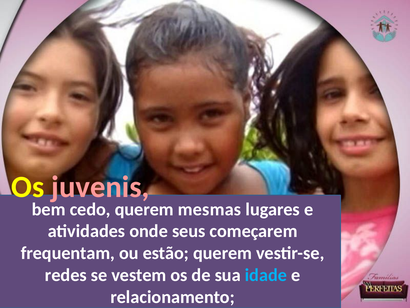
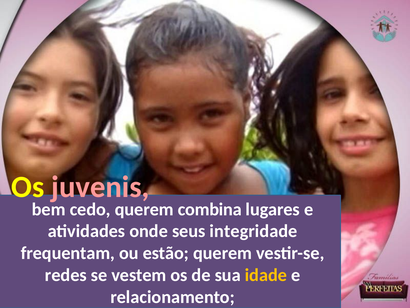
mesmas: mesmas -> combina
começarem: começarem -> integridade
idade colour: light blue -> yellow
